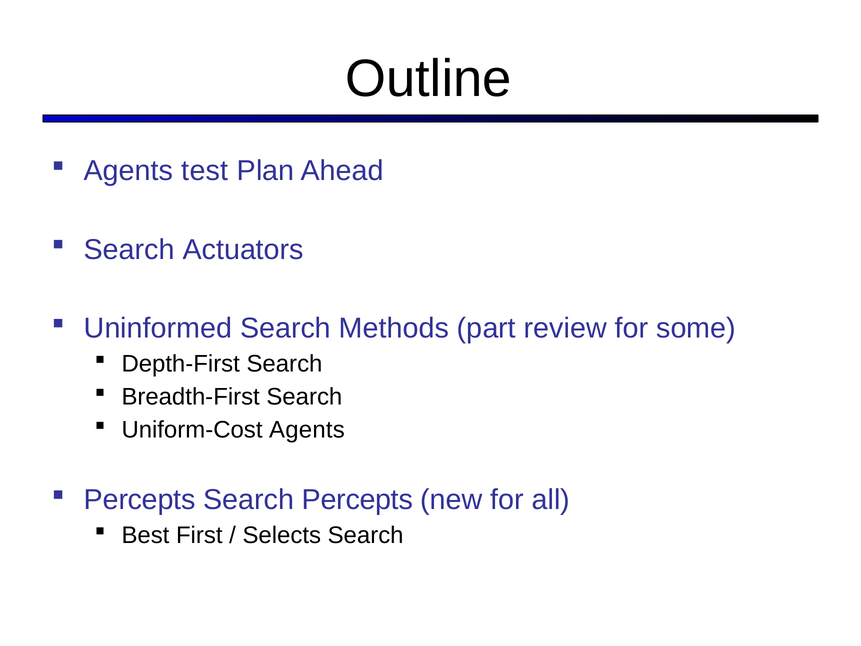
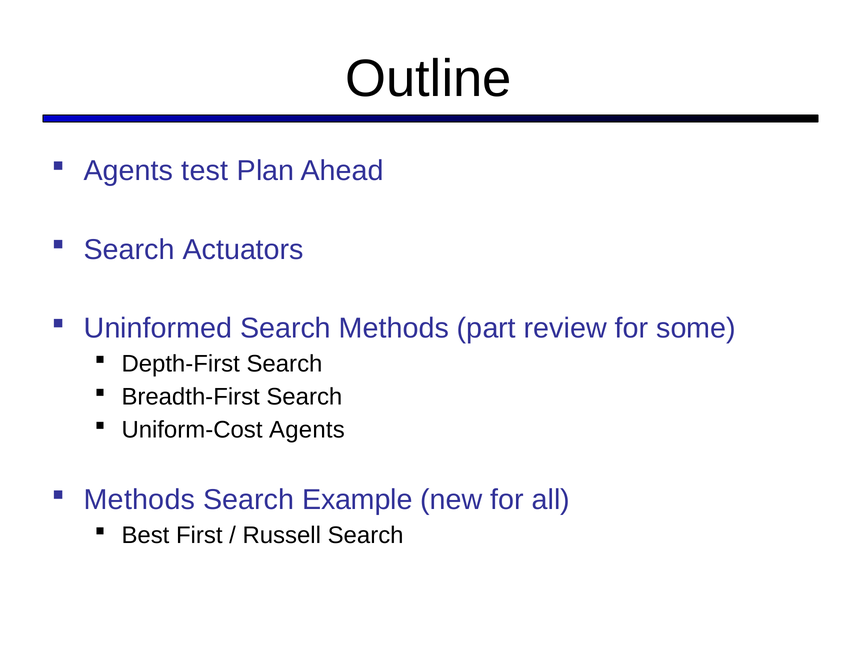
Percepts at (140, 500): Percepts -> Methods
Search Percepts: Percepts -> Example
Selects: Selects -> Russell
